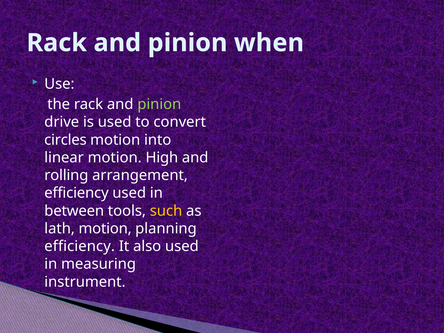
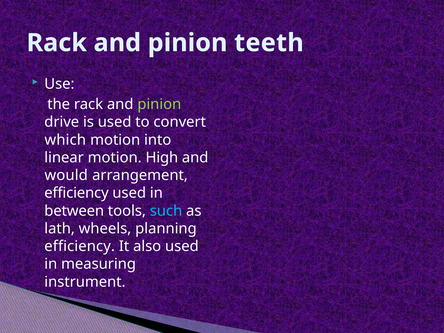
when: when -> teeth
circles: circles -> which
rolling: rolling -> would
such colour: yellow -> light blue
lath motion: motion -> wheels
